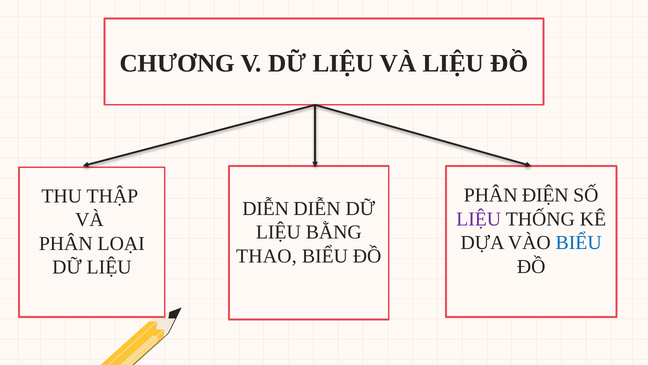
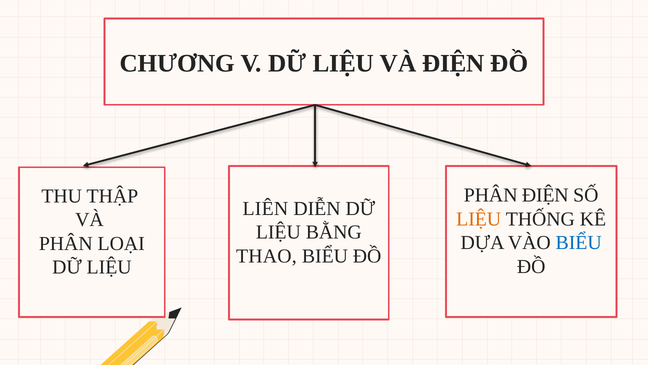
VÀ LIỆU: LIỆU -> ĐIỆN
DIỄN at (266, 208): DIỄN -> LIÊN
LIỆU at (479, 219) colour: purple -> orange
